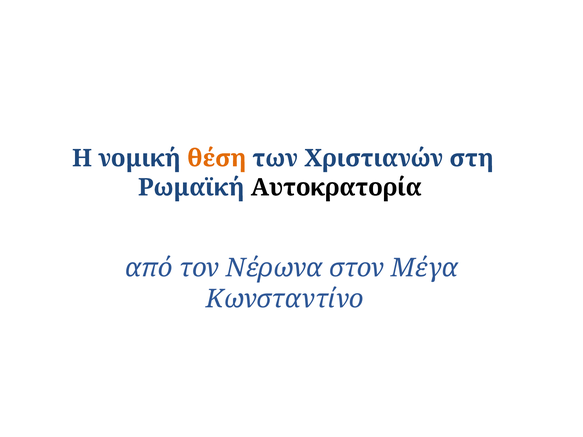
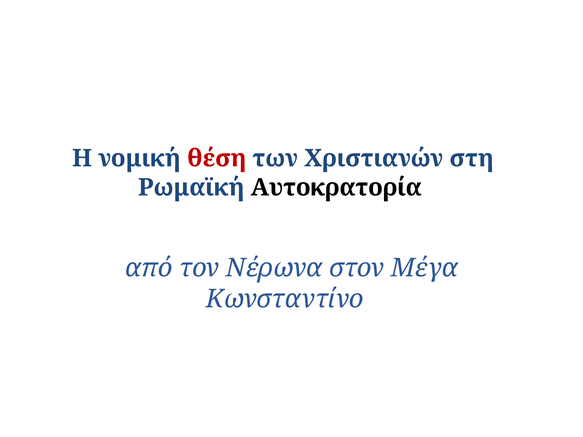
θέση colour: orange -> red
